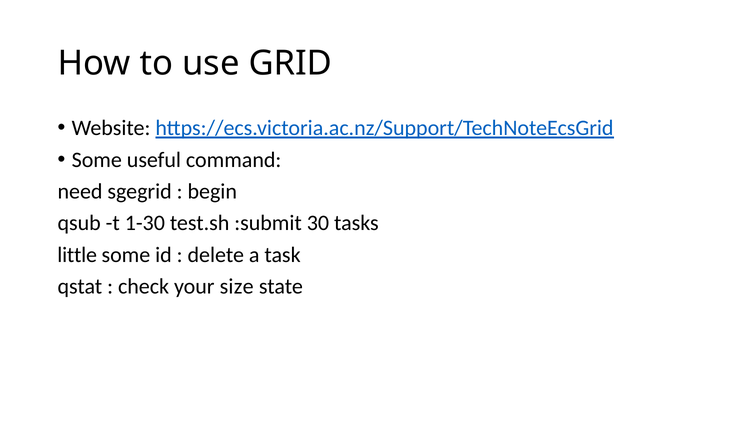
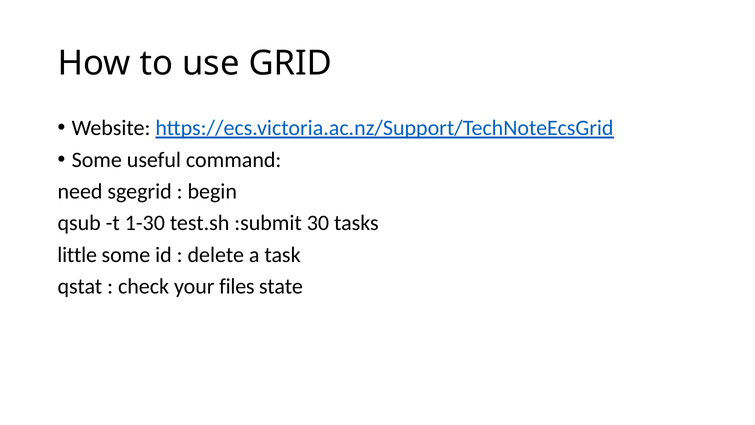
size: size -> files
